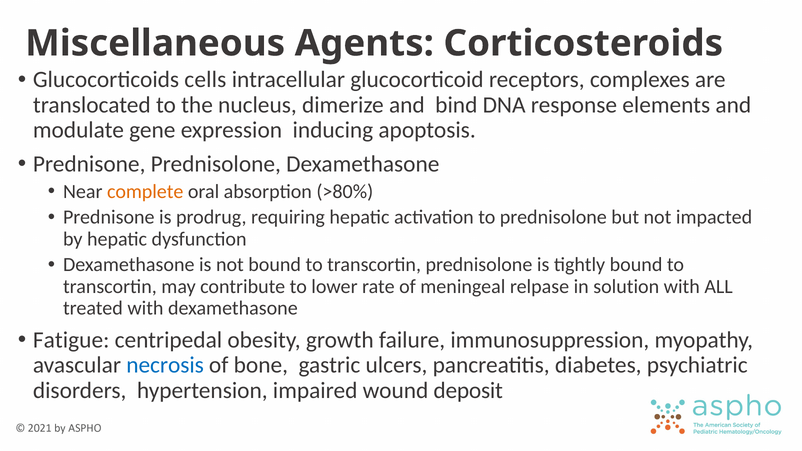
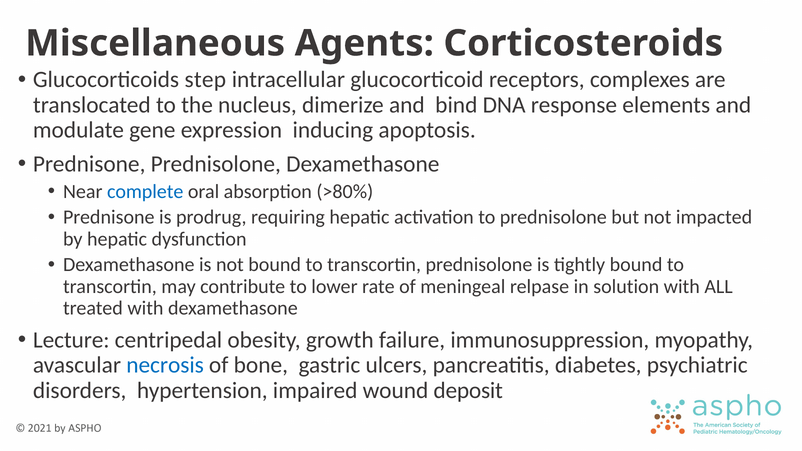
cells: cells -> step
complete colour: orange -> blue
Fatigue: Fatigue -> Lecture
